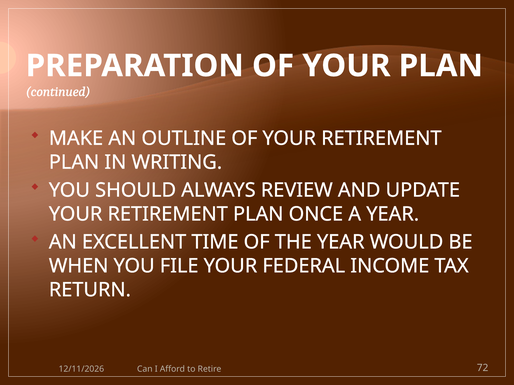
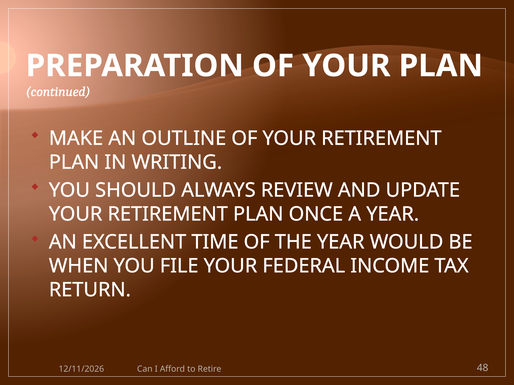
72: 72 -> 48
